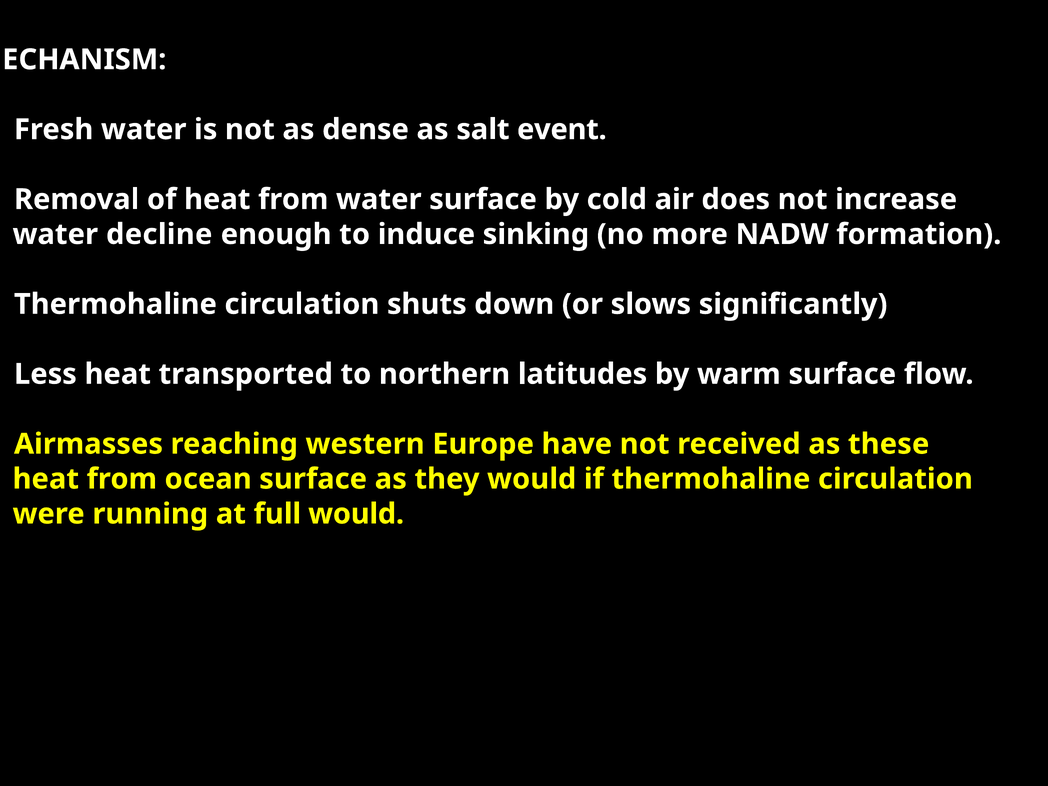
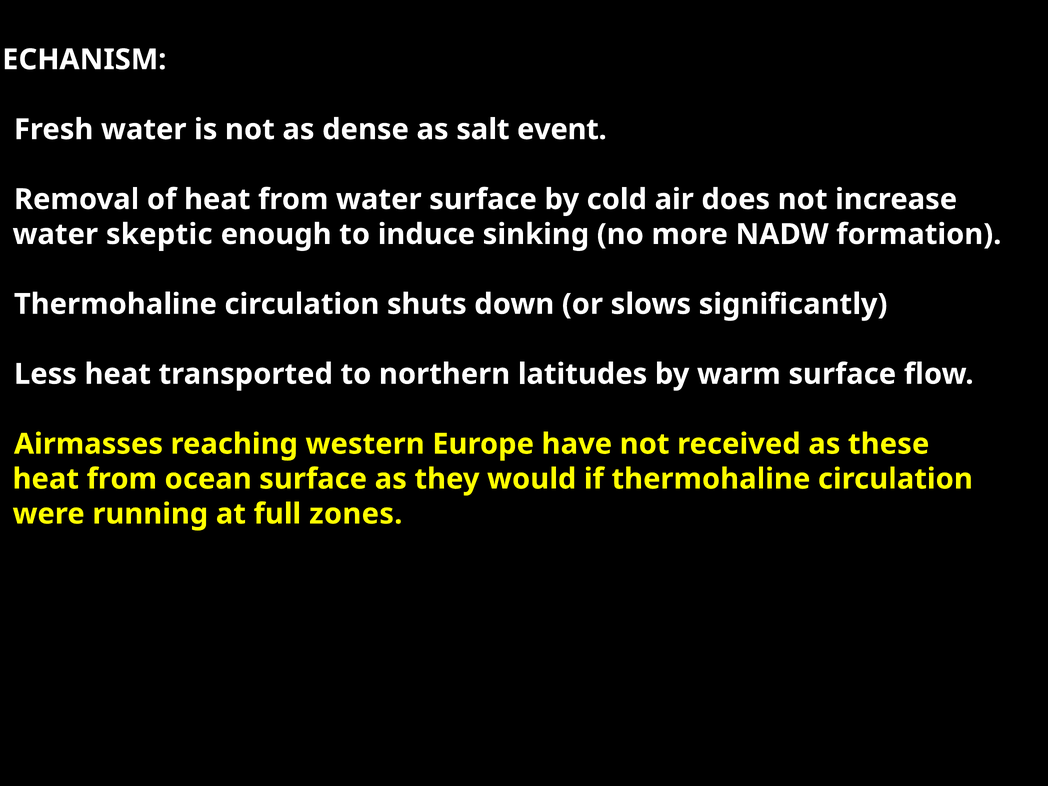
decline: decline -> skeptic
full would: would -> zones
